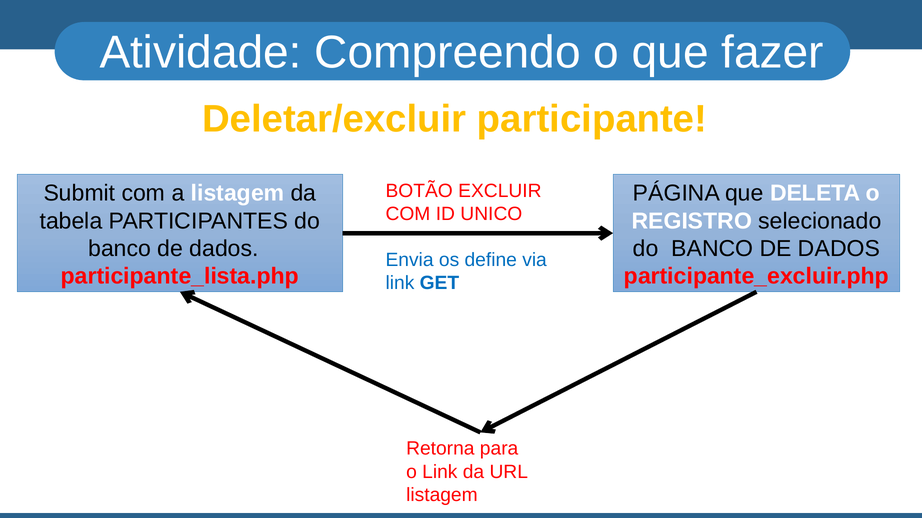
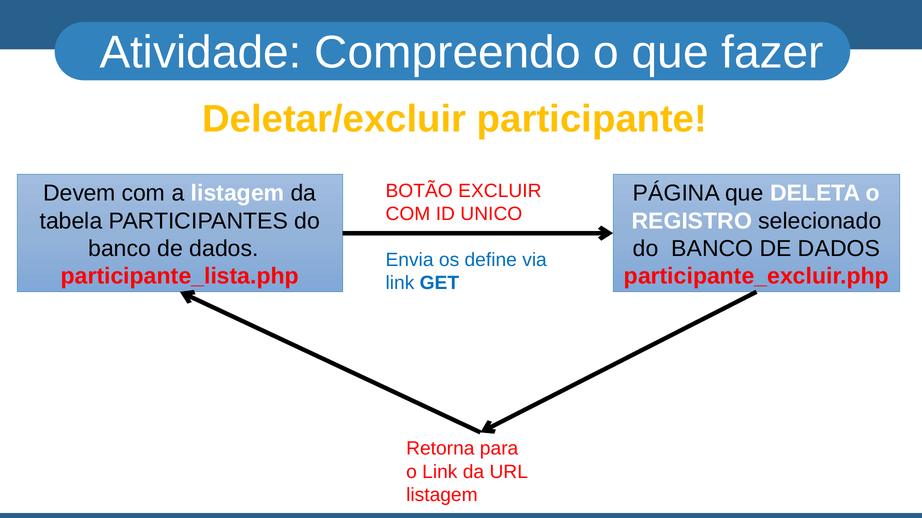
Submit: Submit -> Devem
